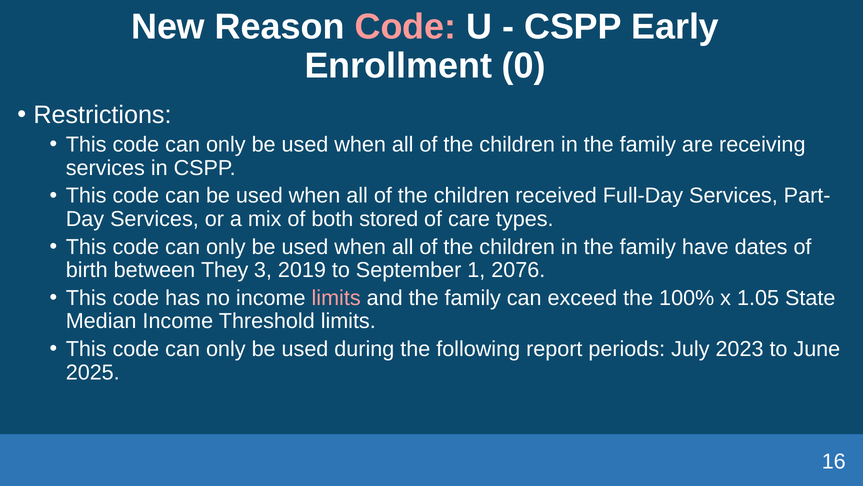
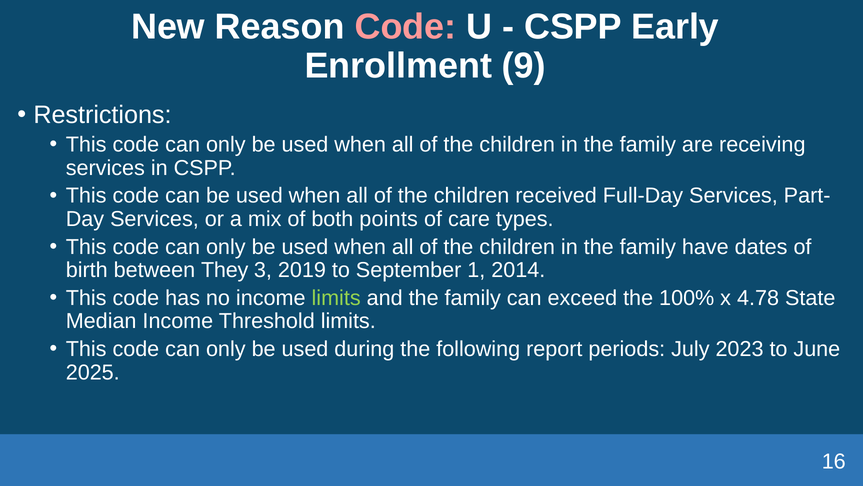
0: 0 -> 9
stored: stored -> points
2076: 2076 -> 2014
limits at (336, 298) colour: pink -> light green
1.05: 1.05 -> 4.78
